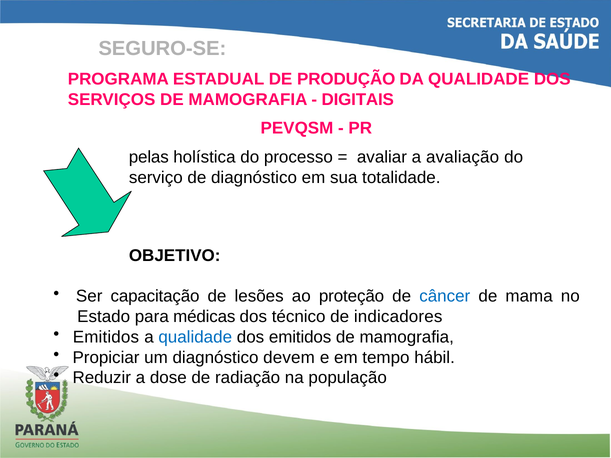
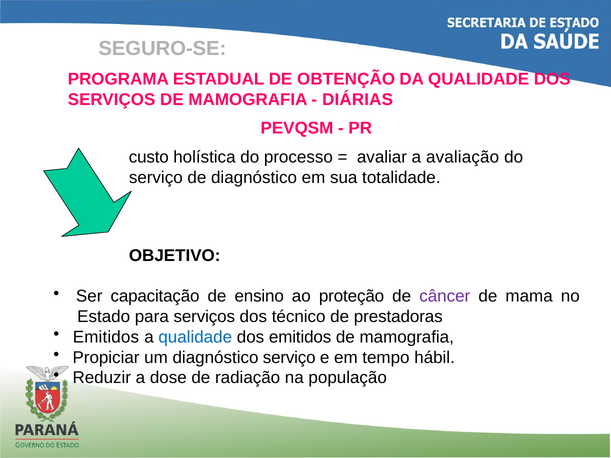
PRODUÇÃO: PRODUÇÃO -> OBTENÇÃO
DIGITAIS: DIGITAIS -> DIÁRIAS
pelas: pelas -> custo
lesões: lesões -> ensino
câncer colour: blue -> purple
para médicas: médicas -> serviços
indicadores: indicadores -> prestadoras
diagnóstico devem: devem -> serviço
